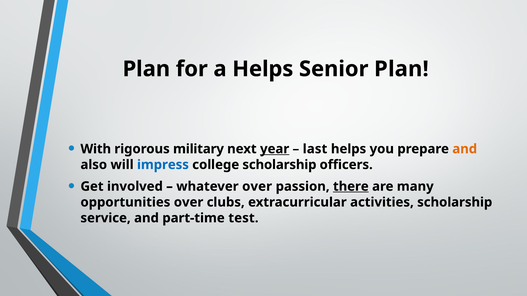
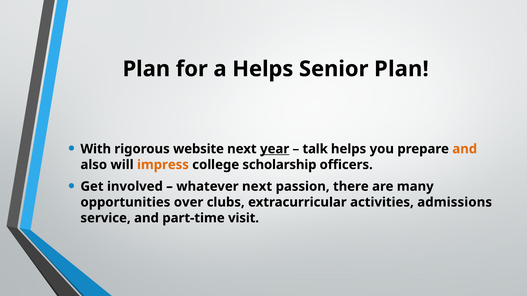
military: military -> website
last: last -> talk
impress colour: blue -> orange
whatever over: over -> next
there underline: present -> none
activities scholarship: scholarship -> admissions
test: test -> visit
